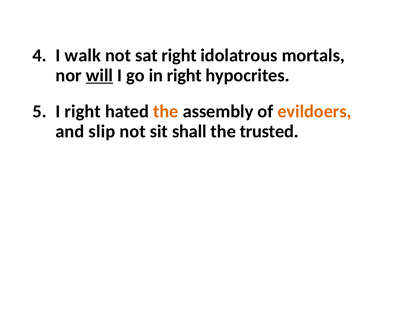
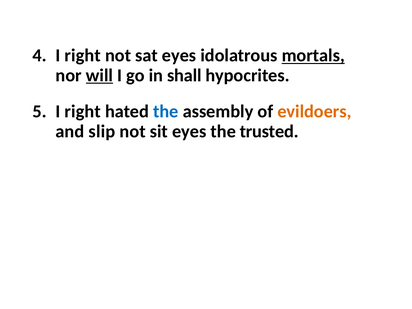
walk at (83, 56): walk -> right
sat right: right -> eyes
mortals underline: none -> present
in right: right -> shall
the at (166, 112) colour: orange -> blue
sit shall: shall -> eyes
